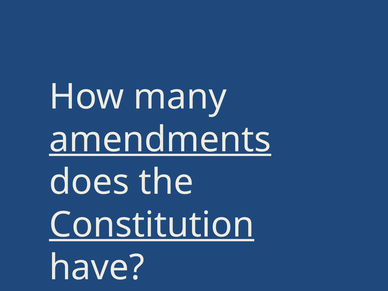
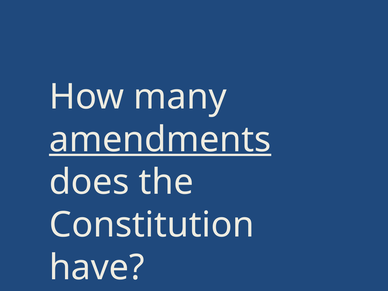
Constitution underline: present -> none
